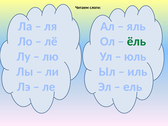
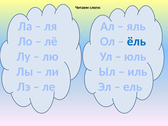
ёль colour: green -> blue
